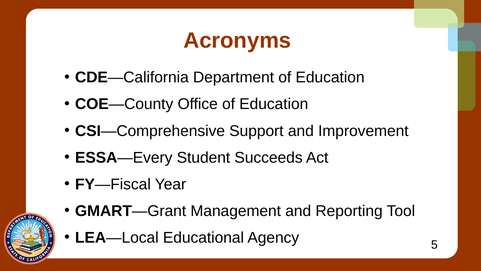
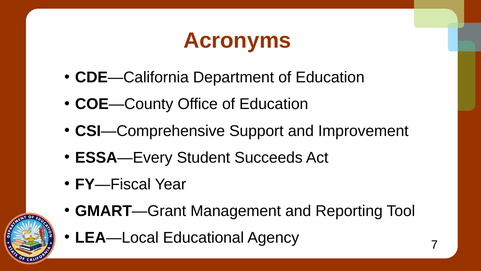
5: 5 -> 7
